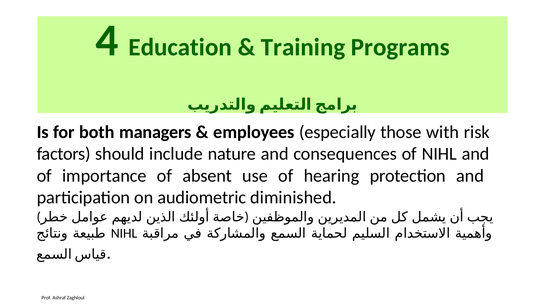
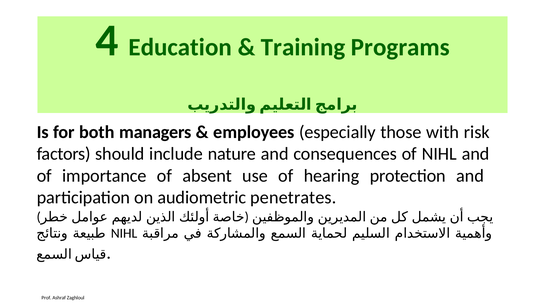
diminished: diminished -> penetrates
